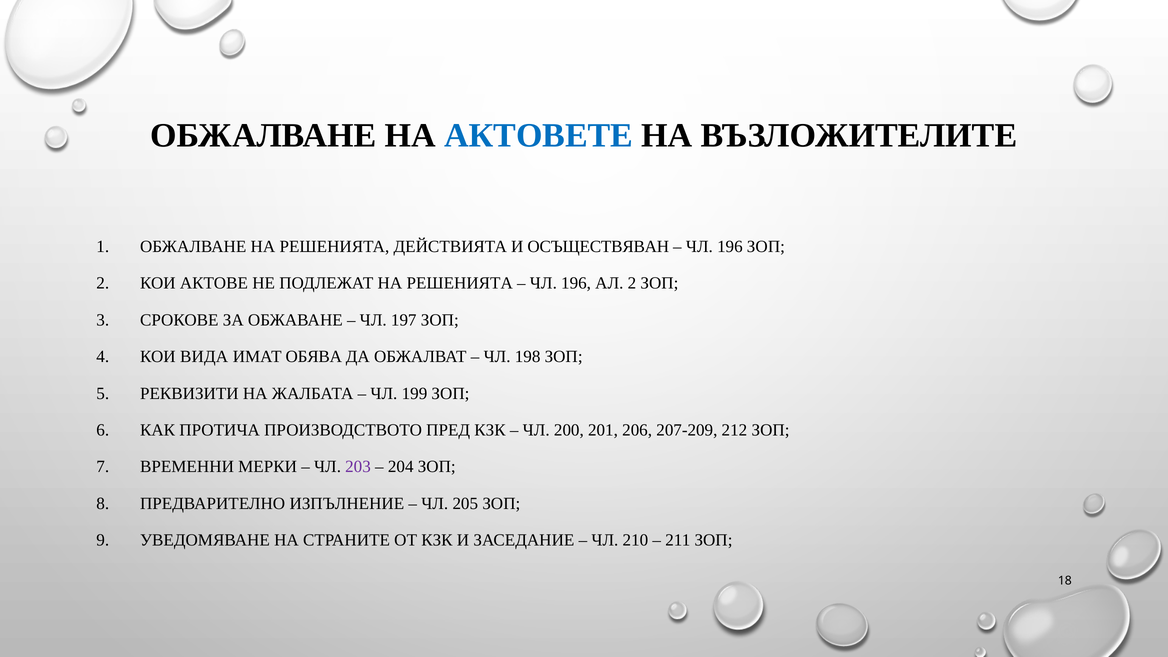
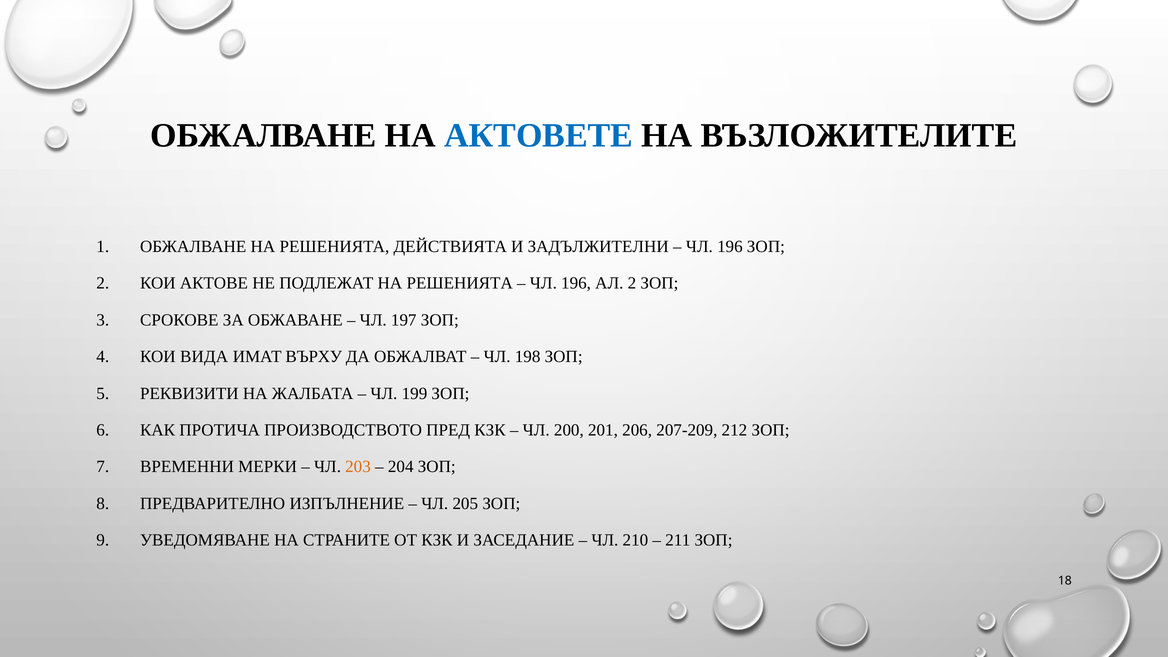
ОСЪЩЕСТВЯВАН: ОСЪЩЕСТВЯВАН -> ЗАДЪЛЖИТЕЛНИ
ОБЯВА: ОБЯВА -> ВЪРХУ
203 colour: purple -> orange
